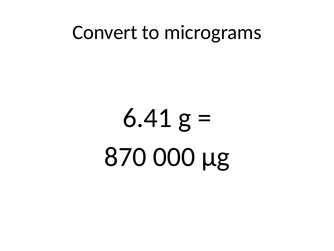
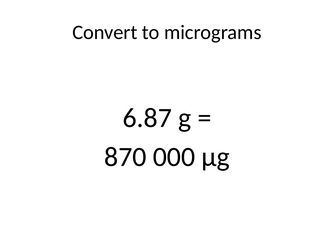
6.41: 6.41 -> 6.87
